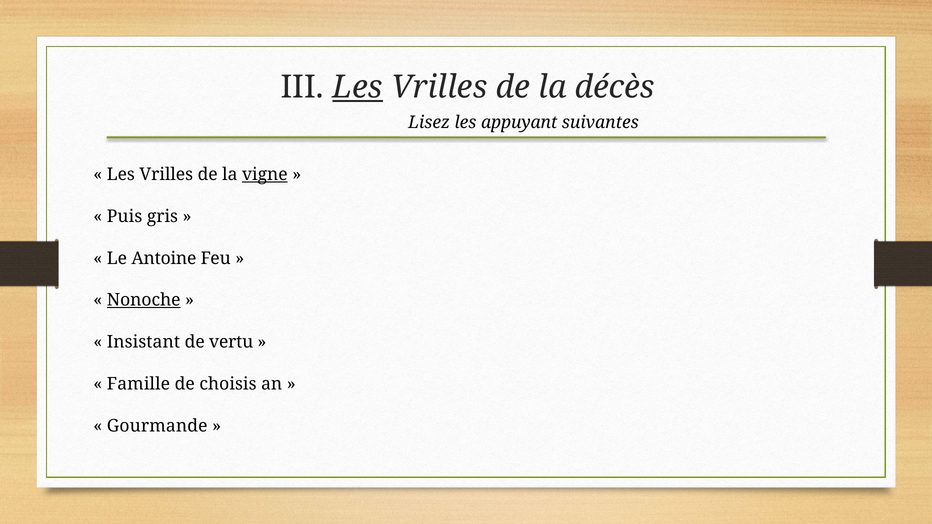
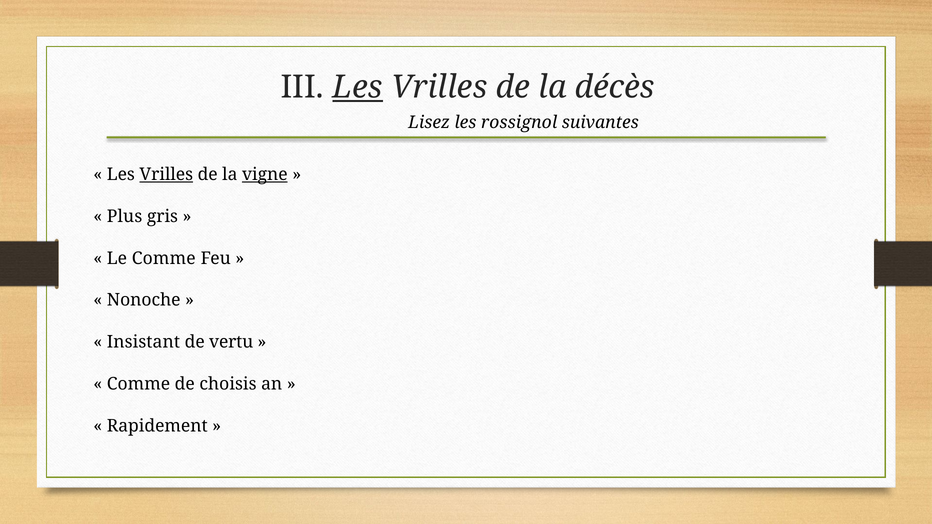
appuyant: appuyant -> rossignol
Vrilles at (166, 174) underline: none -> present
Puis: Puis -> Plus
Le Antoine: Antoine -> Comme
Nonoche underline: present -> none
Famille at (138, 384): Famille -> Comme
Gourmande: Gourmande -> Rapidement
